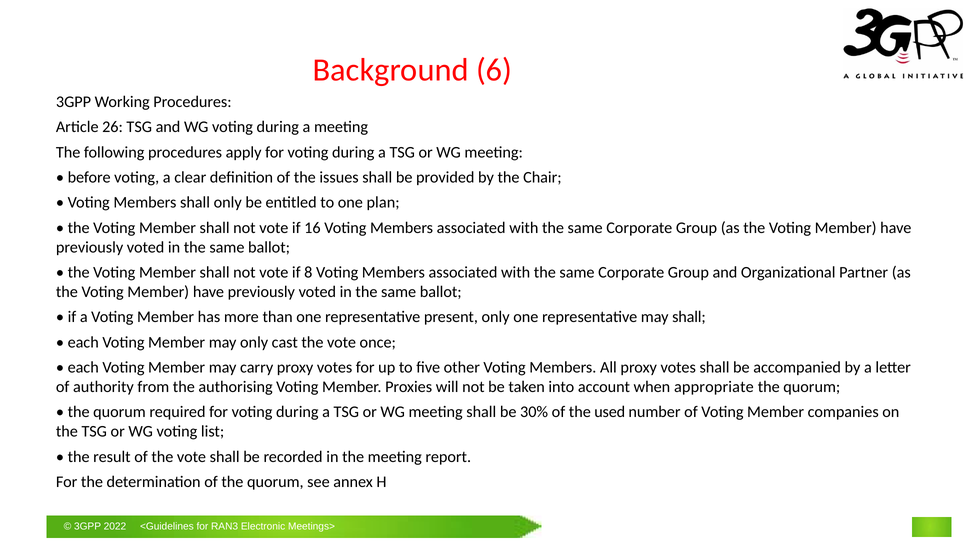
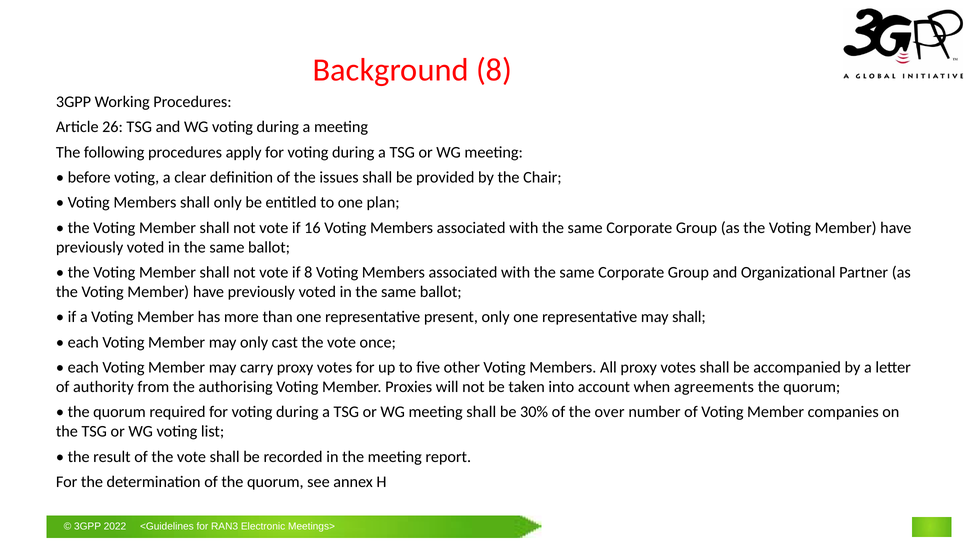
Background 6: 6 -> 8
appropriate: appropriate -> agreements
used: used -> over
